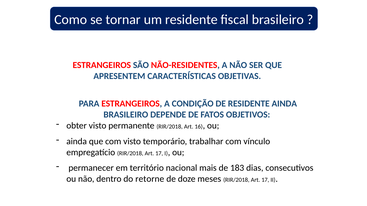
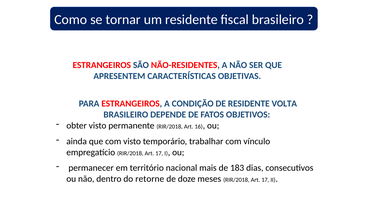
RESIDENTE AINDA: AINDA -> VOLTA
